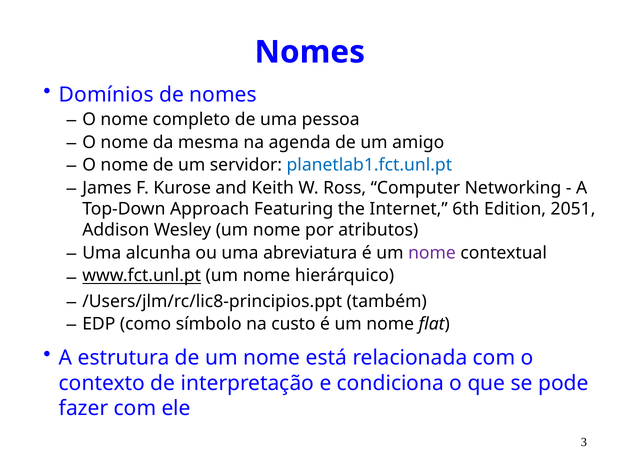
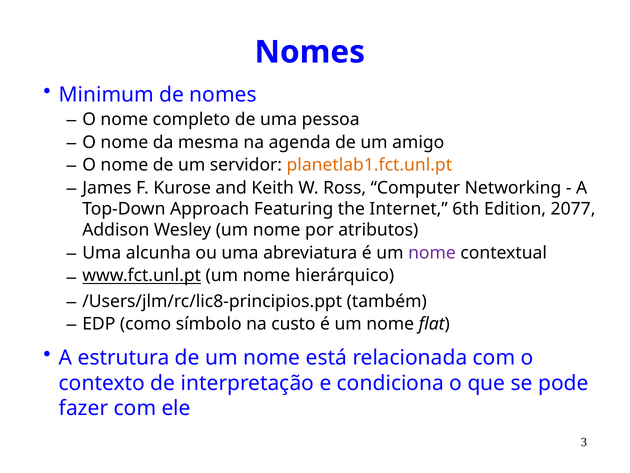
Domínios: Domínios -> Minimum
planetlab1.fct.unl.pt colour: blue -> orange
2051: 2051 -> 2077
